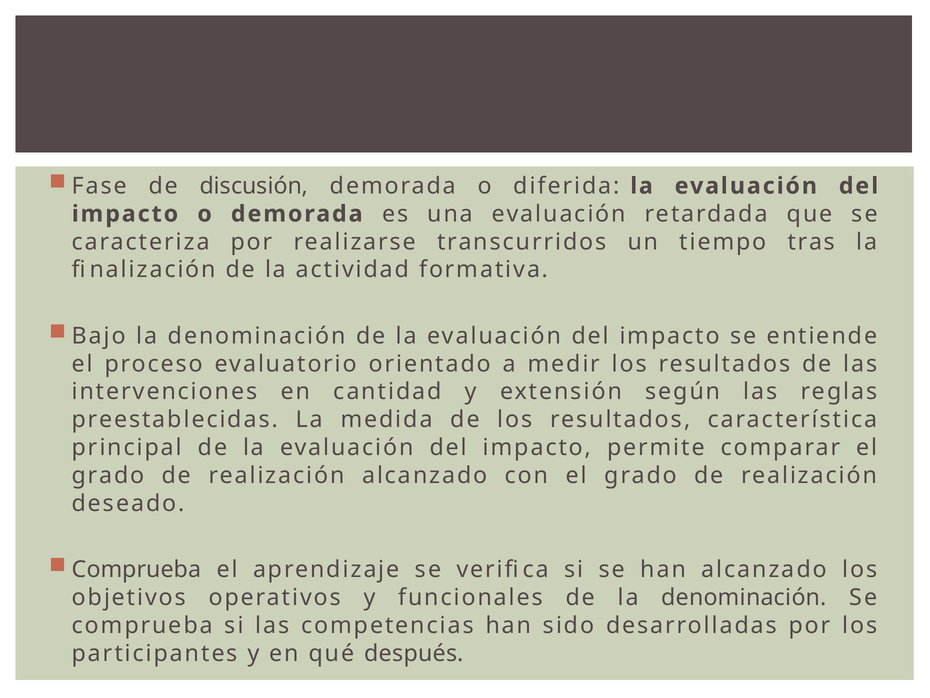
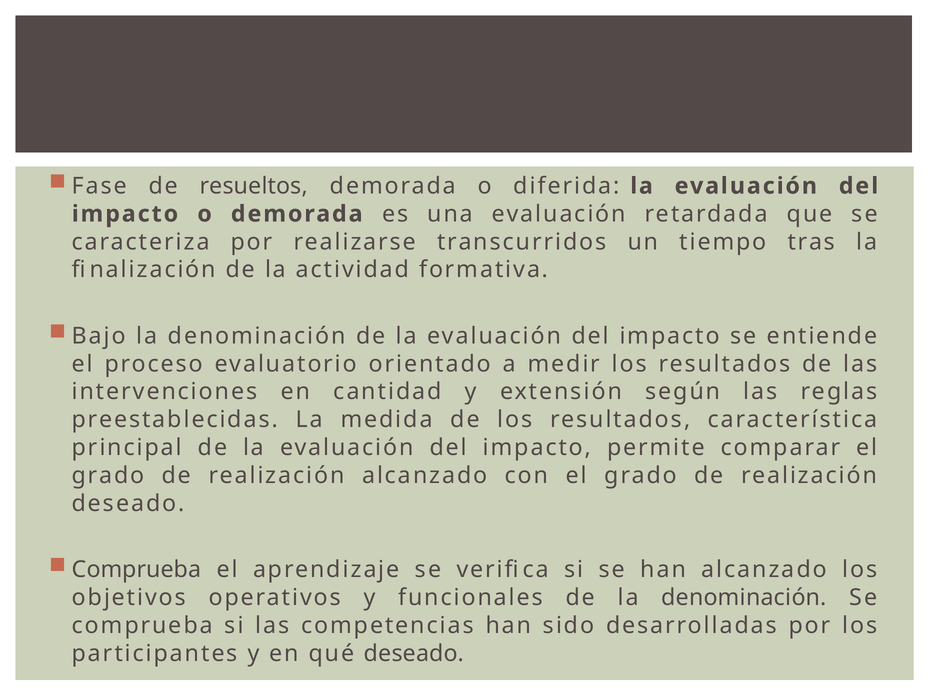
discusión: discusión -> resueltos
qué después: después -> deseado
